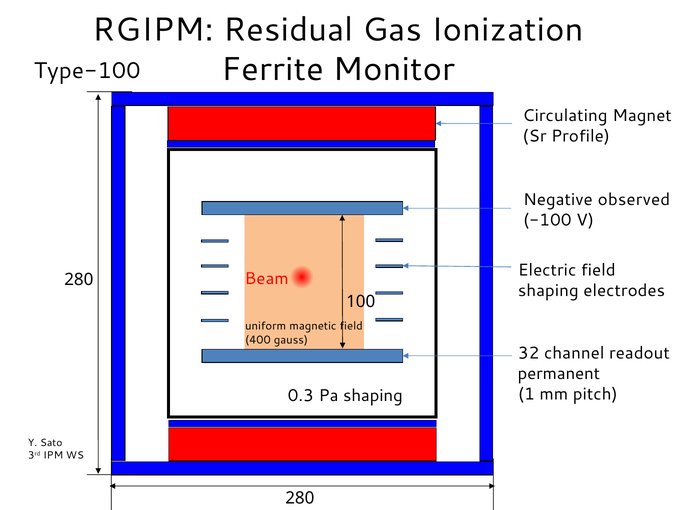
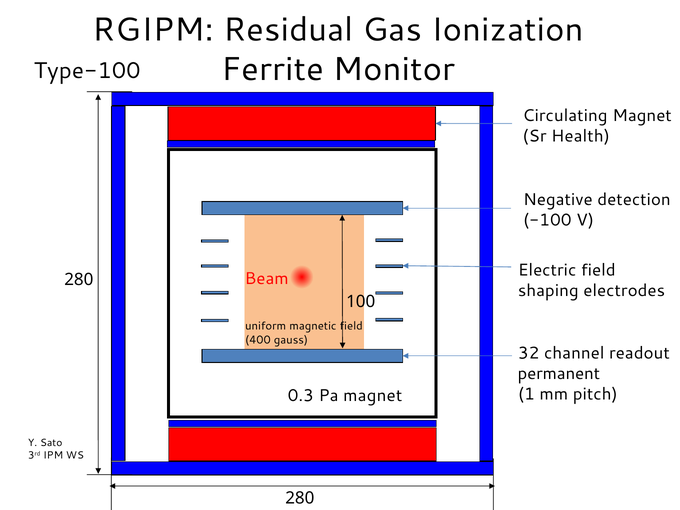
Profile: Profile -> Health
observed: observed -> detection
Pa shaping: shaping -> magnet
